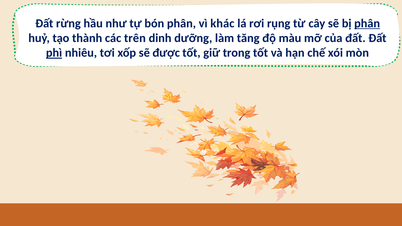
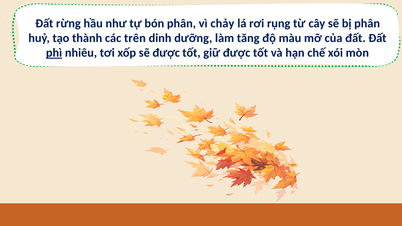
khác: khác -> chảy
phân at (367, 23) underline: present -> none
giữ trong: trong -> được
